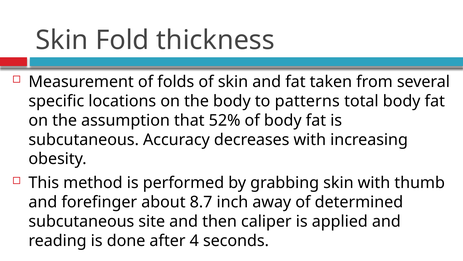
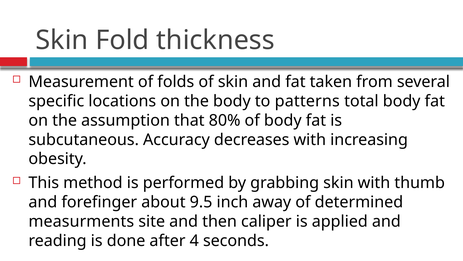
52%: 52% -> 80%
8.7: 8.7 -> 9.5
subcutaneous at (81, 221): subcutaneous -> measurments
